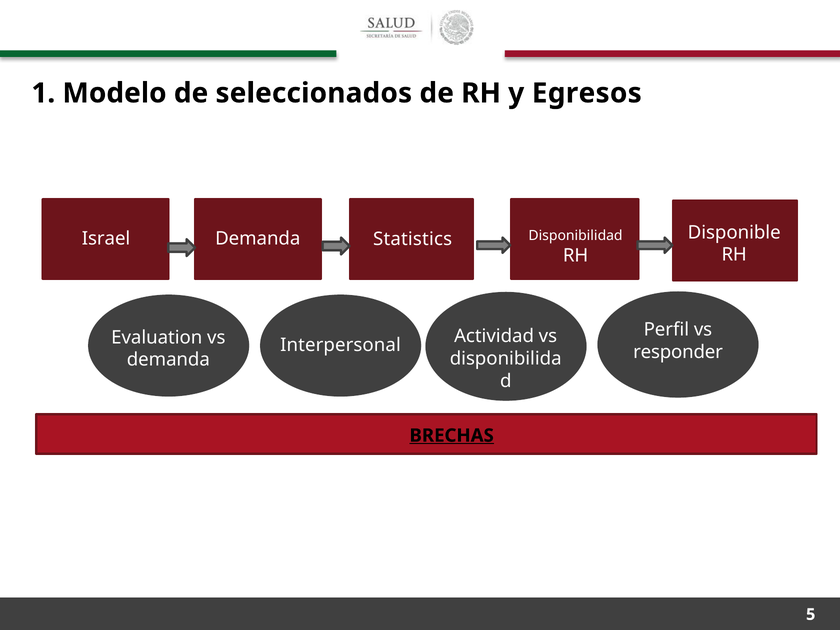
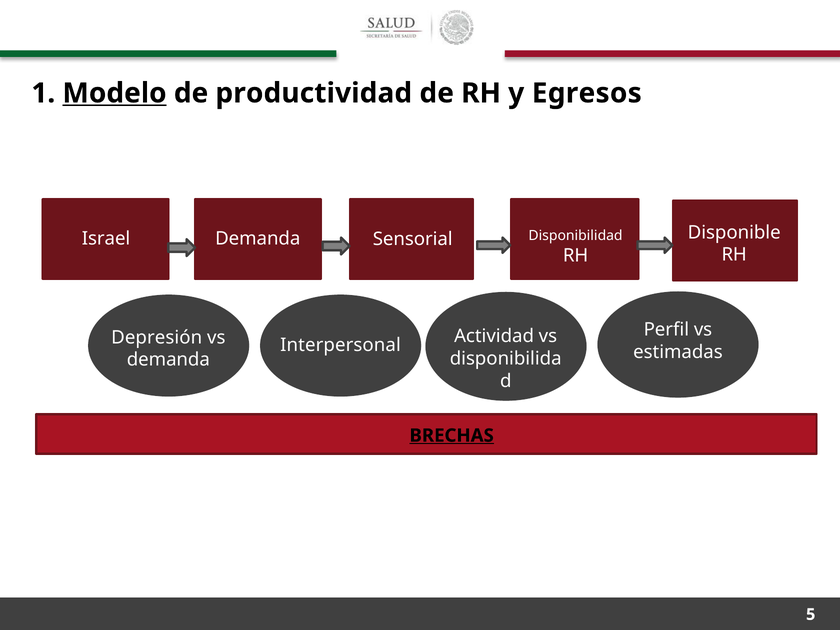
Modelo underline: none -> present
seleccionados: seleccionados -> productividad
Statistics: Statistics -> Sensorial
Evaluation: Evaluation -> Depresión
responder: responder -> estimadas
